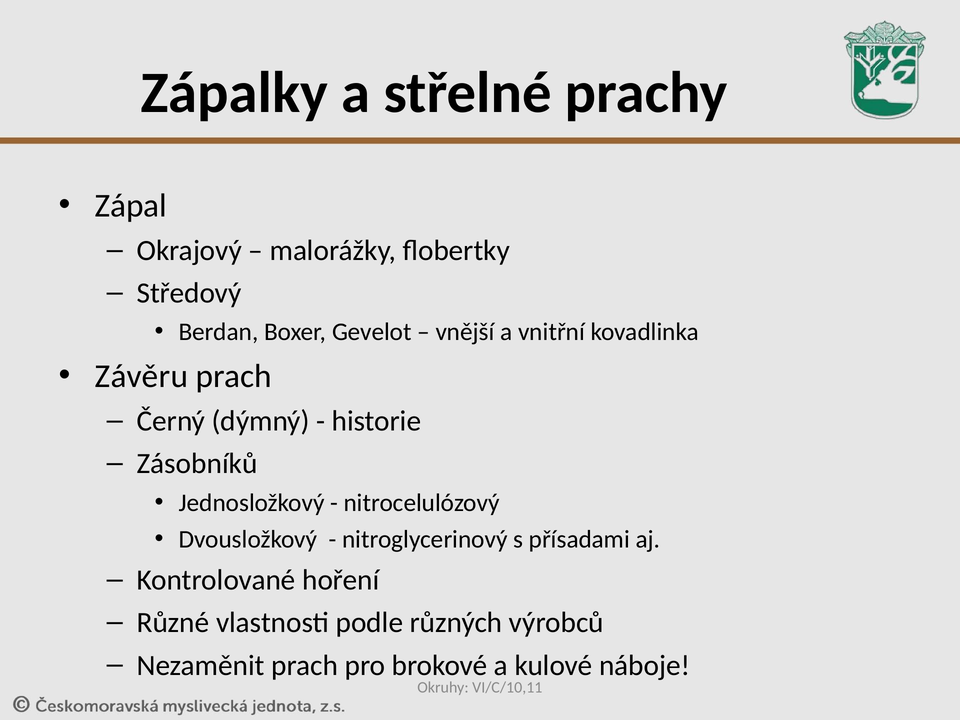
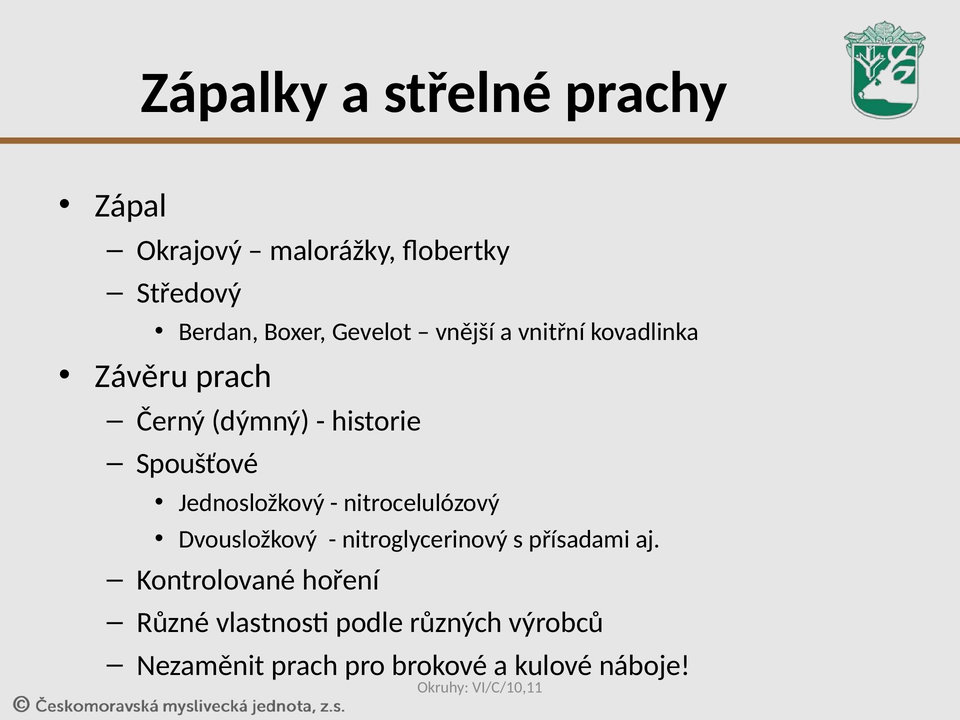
Zásobníků: Zásobníků -> Spoušťové
